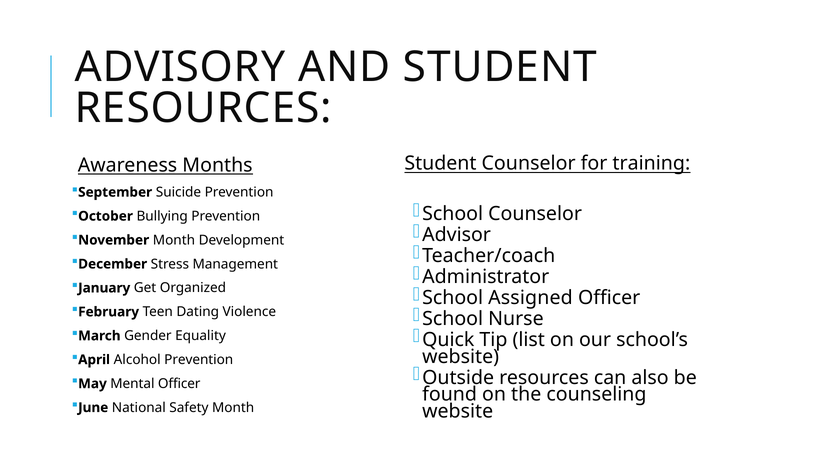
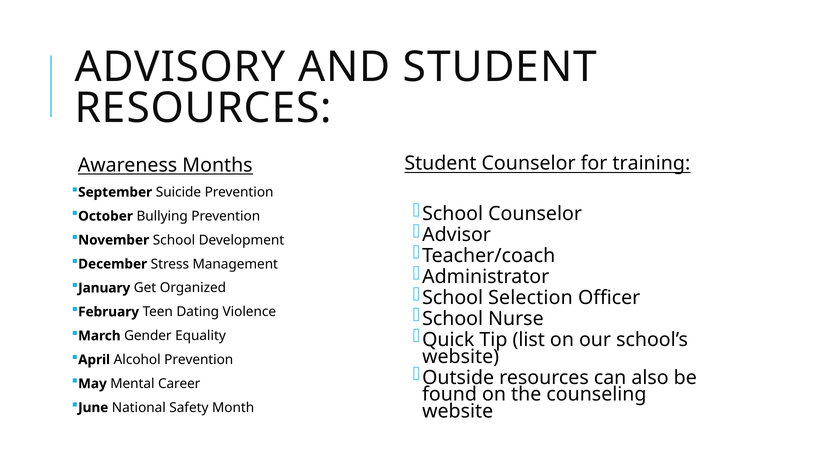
November Month: Month -> School
Assigned: Assigned -> Selection
Mental Officer: Officer -> Career
